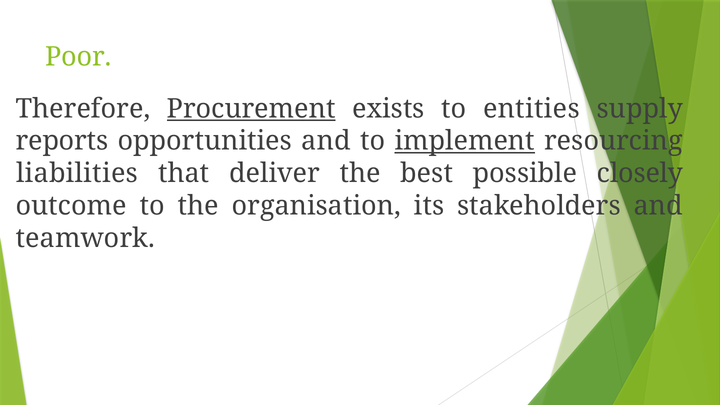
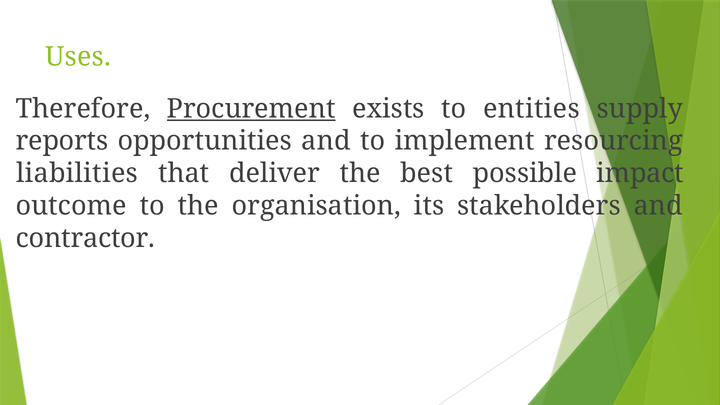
Poor: Poor -> Uses
implement underline: present -> none
closely: closely -> impact
teamwork: teamwork -> contractor
